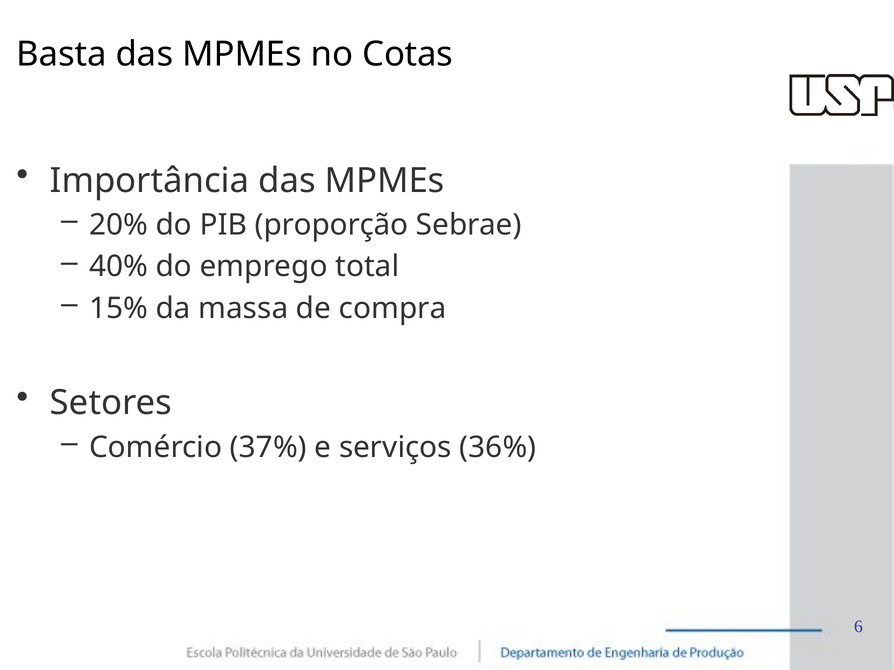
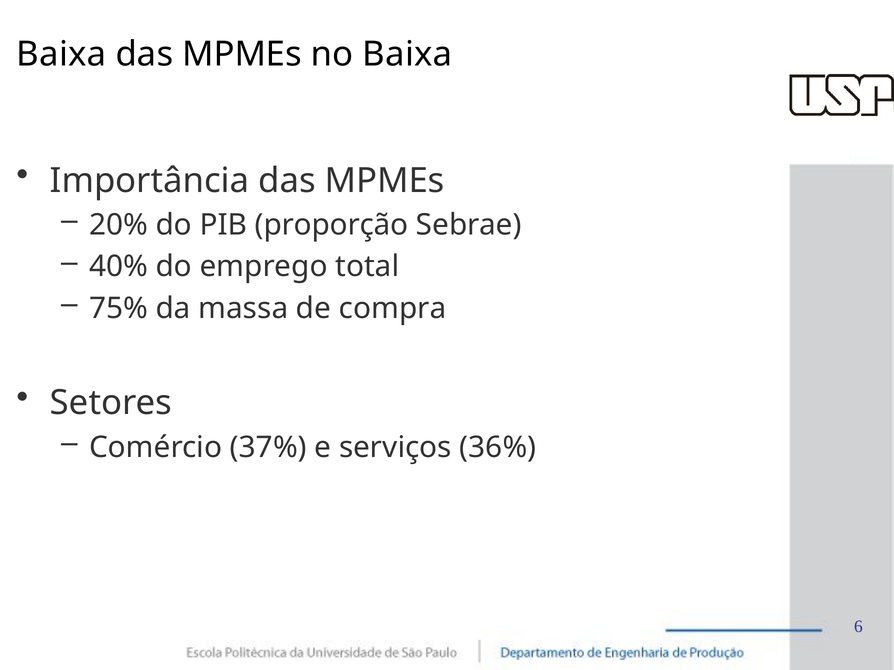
Basta at (62, 55): Basta -> Baixa
no Cotas: Cotas -> Baixa
15%: 15% -> 75%
